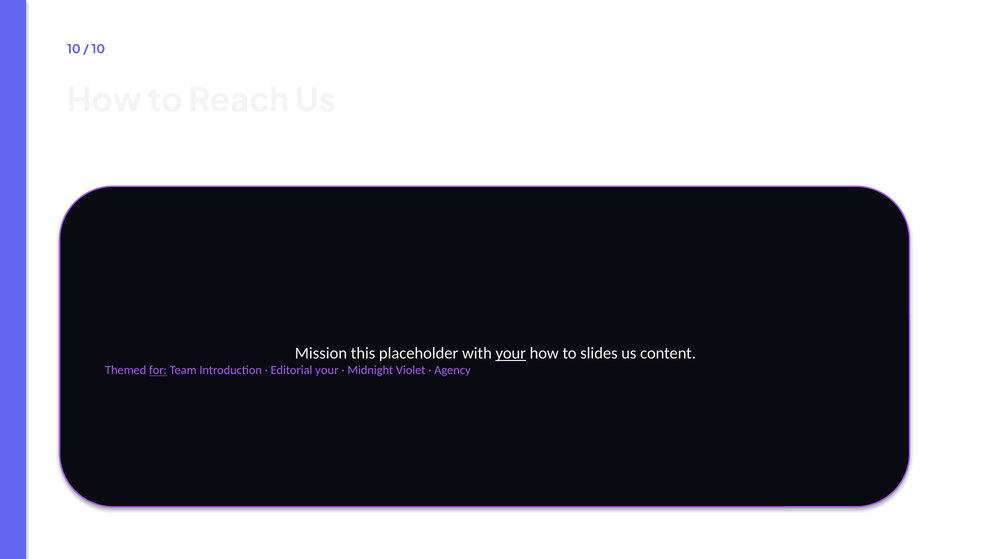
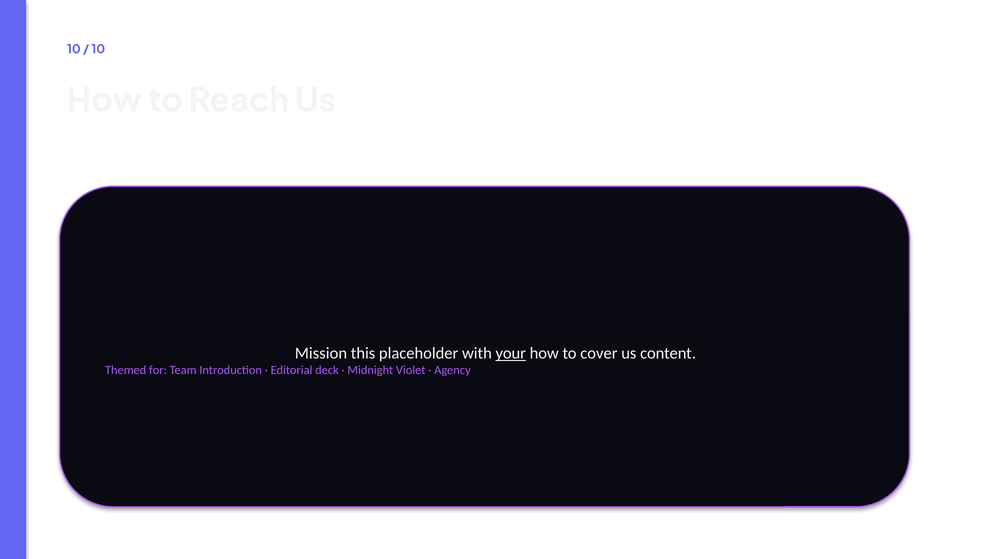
slides: slides -> cover
for underline: present -> none
Editorial your: your -> deck
